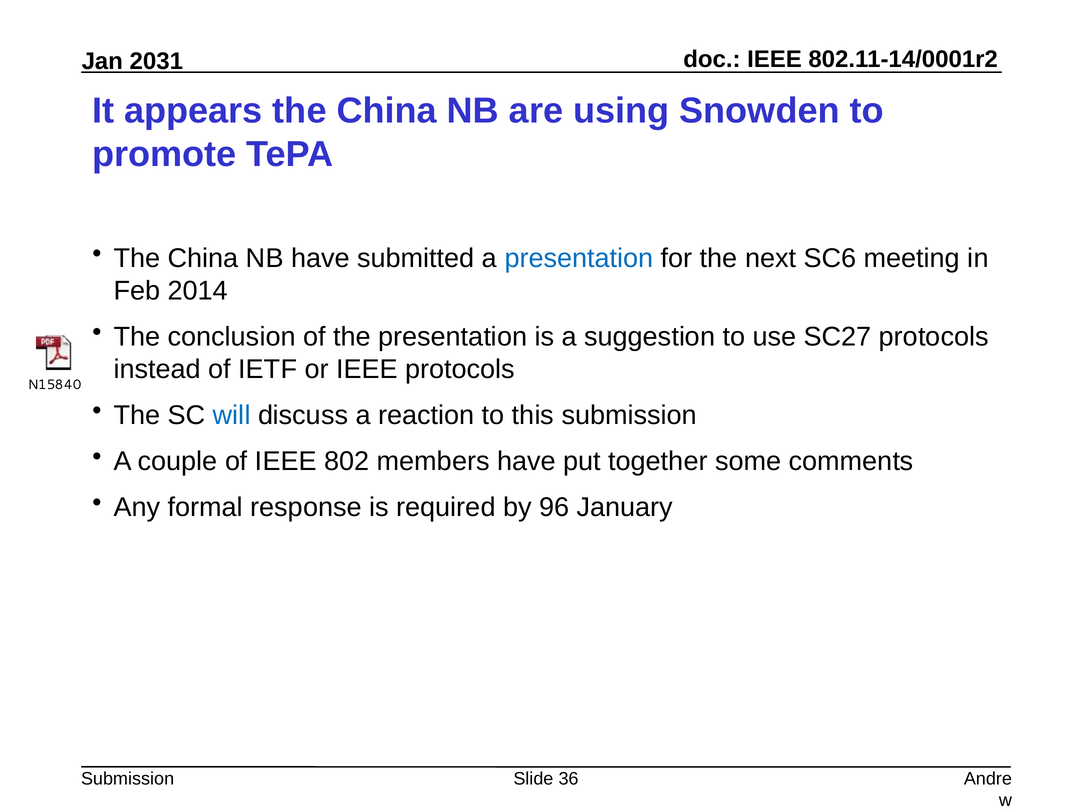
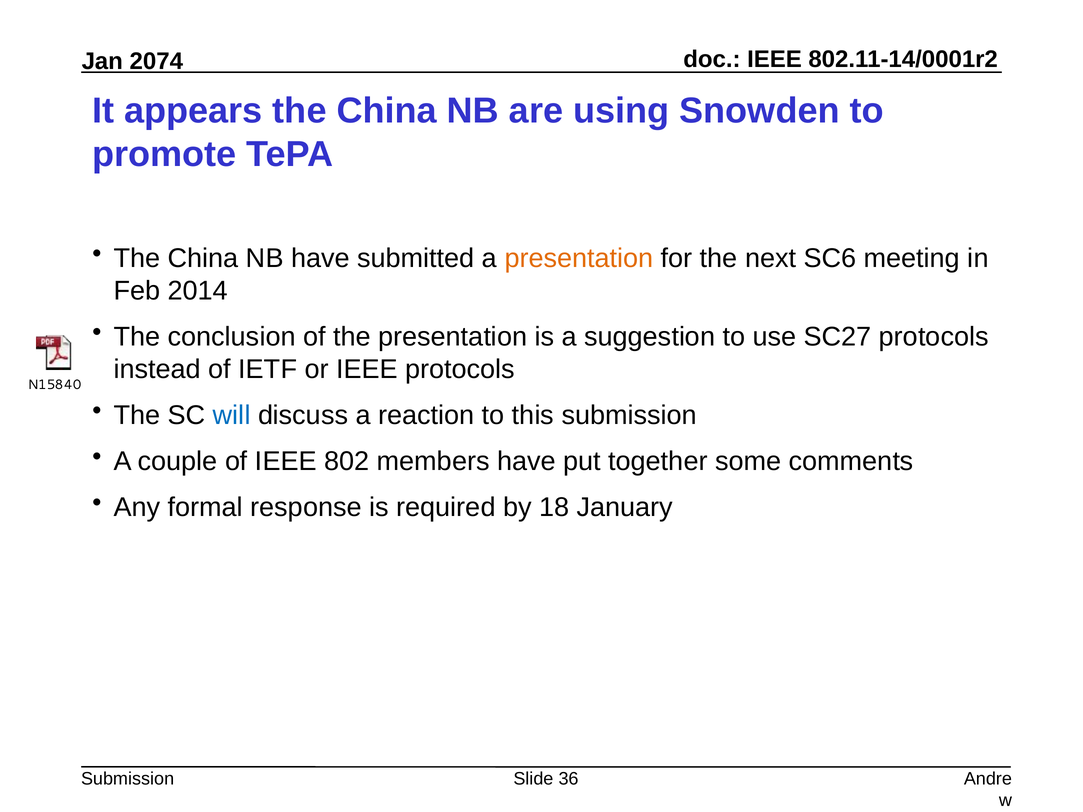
2031: 2031 -> 2074
presentation at (579, 258) colour: blue -> orange
96: 96 -> 18
